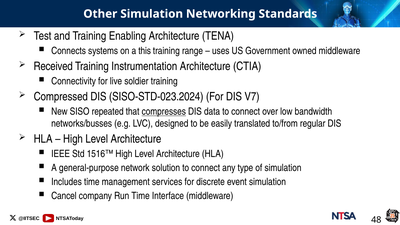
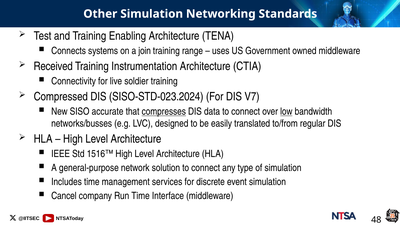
this: this -> join
repeated: repeated -> accurate
low underline: none -> present
